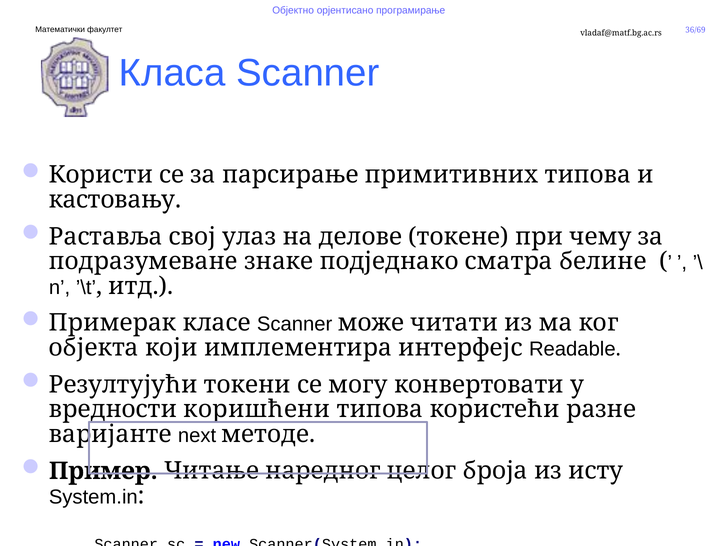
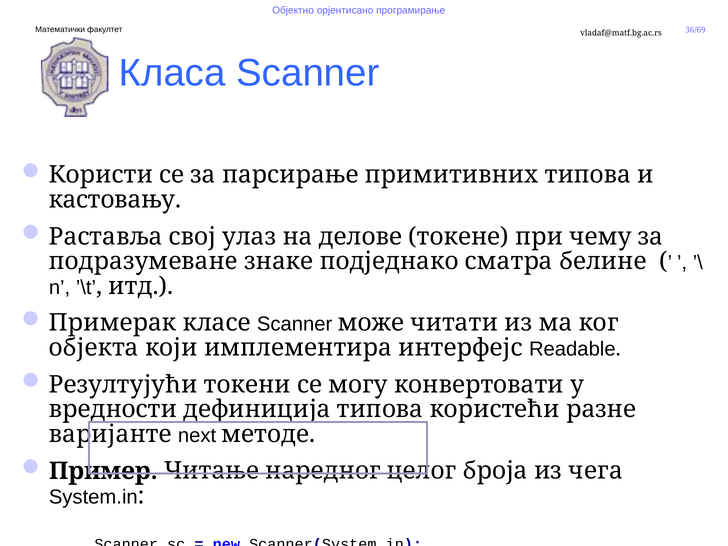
коришћени: коришћени -> дефиниција
исту: исту -> чега
